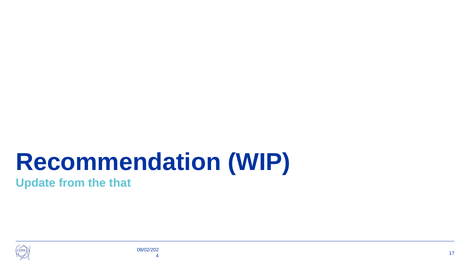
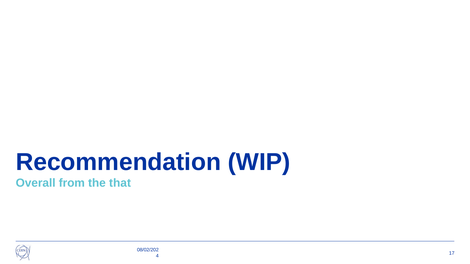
Update: Update -> Overall
